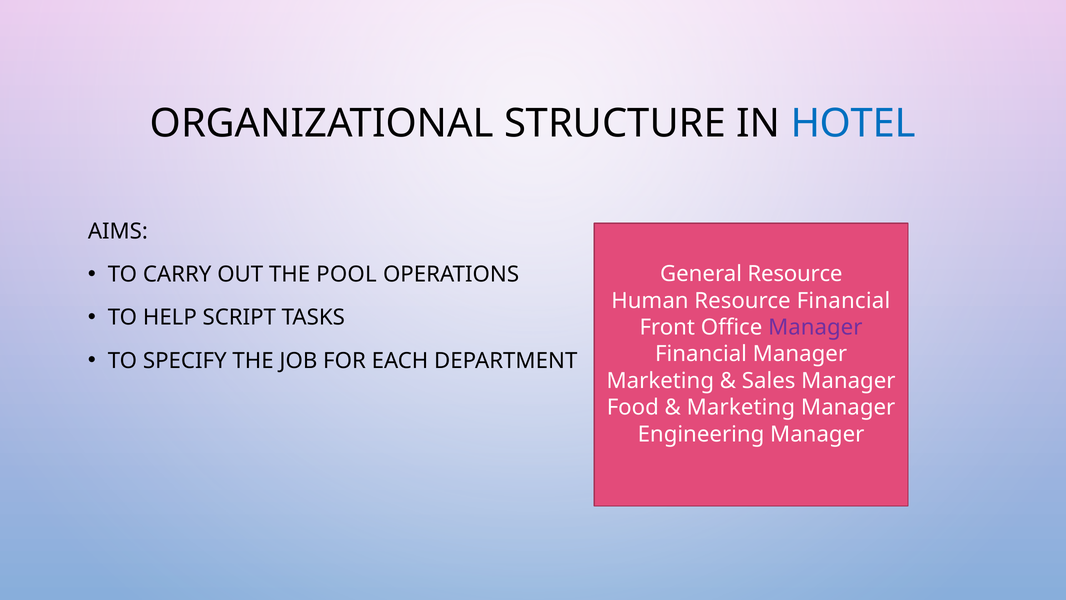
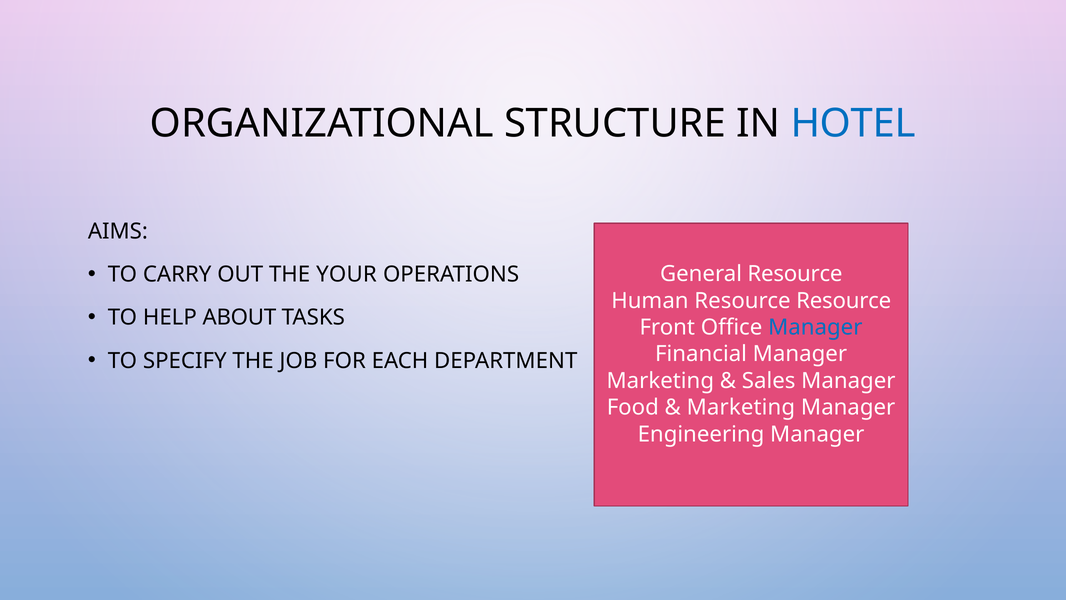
POOL: POOL -> YOUR
Resource Financial: Financial -> Resource
SCRIPT: SCRIPT -> ABOUT
Manager at (815, 327) colour: purple -> blue
